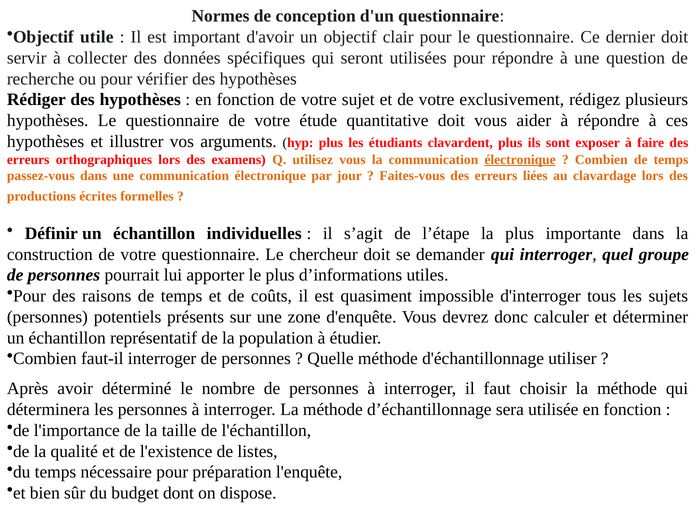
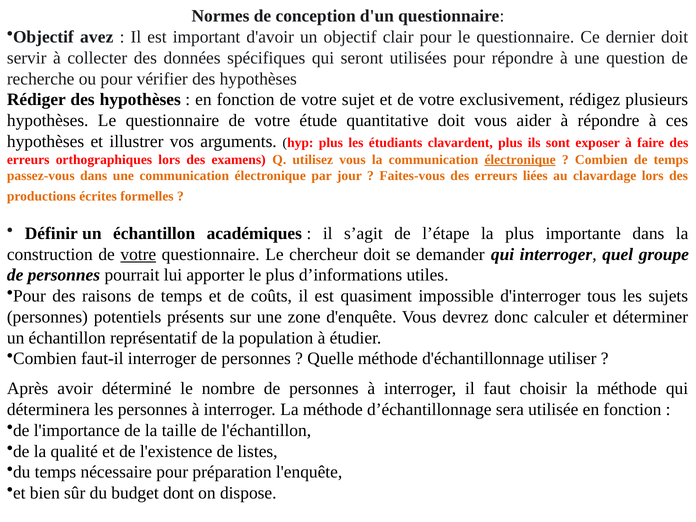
utile: utile -> avez
individuelles: individuelles -> académiques
votre at (138, 254) underline: none -> present
